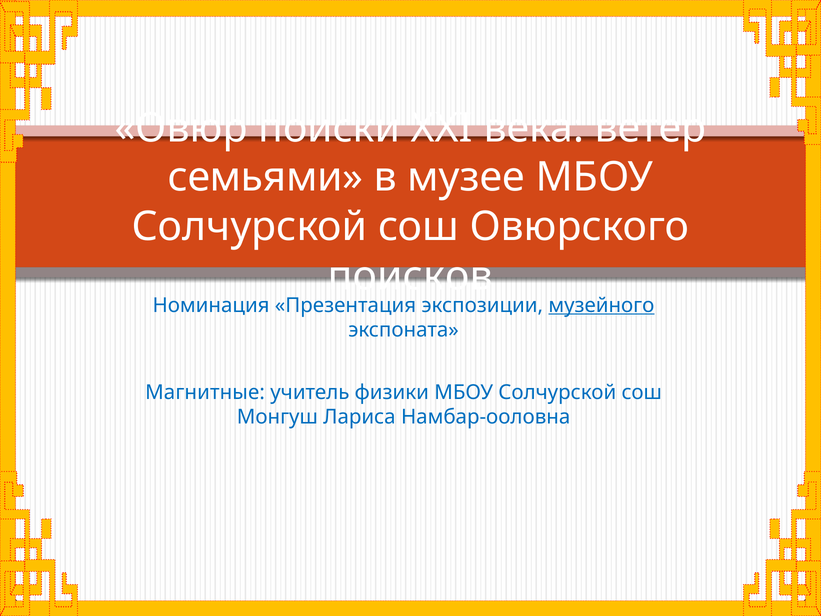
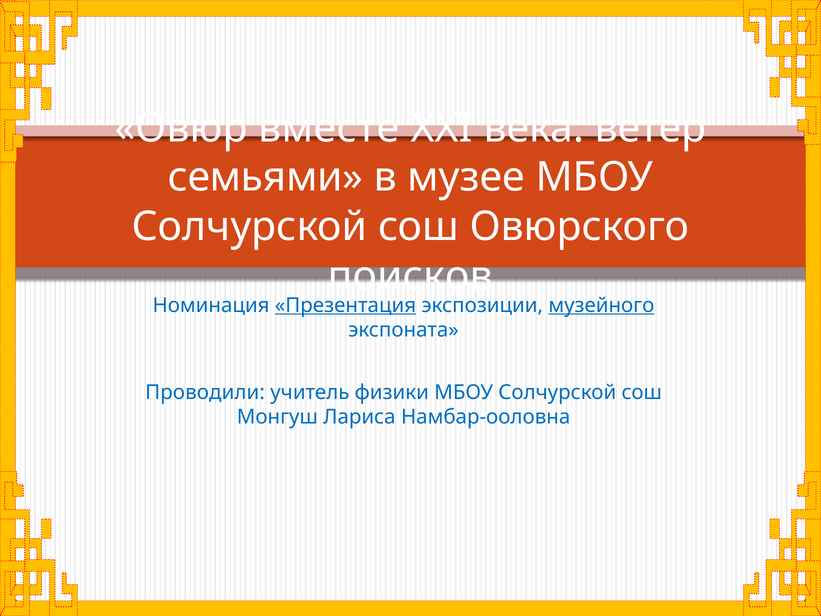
поиски: поиски -> вместе
Презентация underline: none -> present
Магнитные: Магнитные -> Проводили
